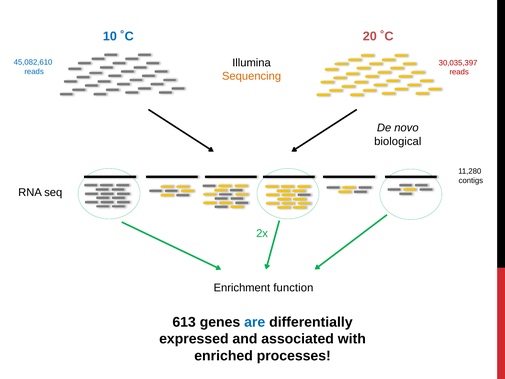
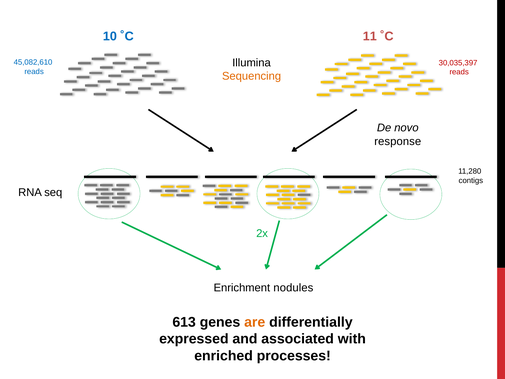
20: 20 -> 11
biological: biological -> response
function: function -> nodules
are colour: blue -> orange
